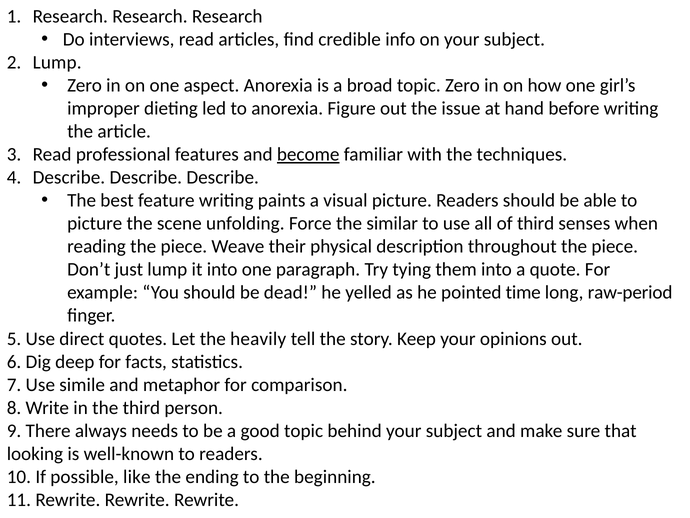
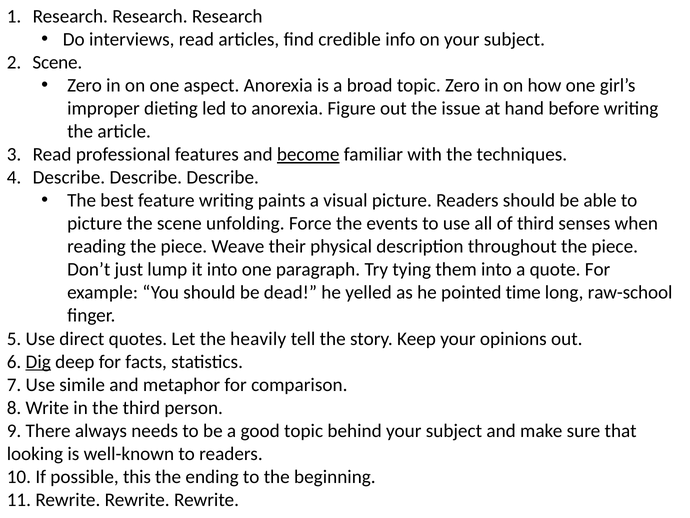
Lump at (57, 62): Lump -> Scene
similar: similar -> events
raw-period: raw-period -> raw-school
Dig underline: none -> present
like: like -> this
